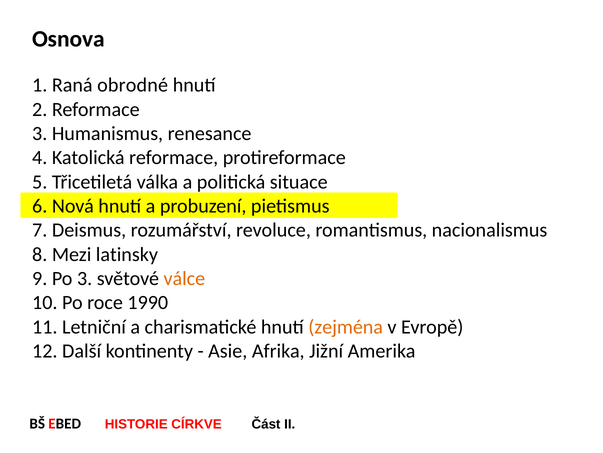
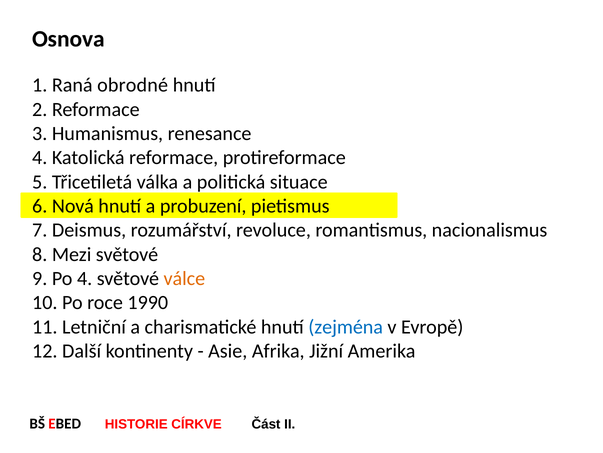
Mezi latinsky: latinsky -> světové
Po 3: 3 -> 4
zejména colour: orange -> blue
